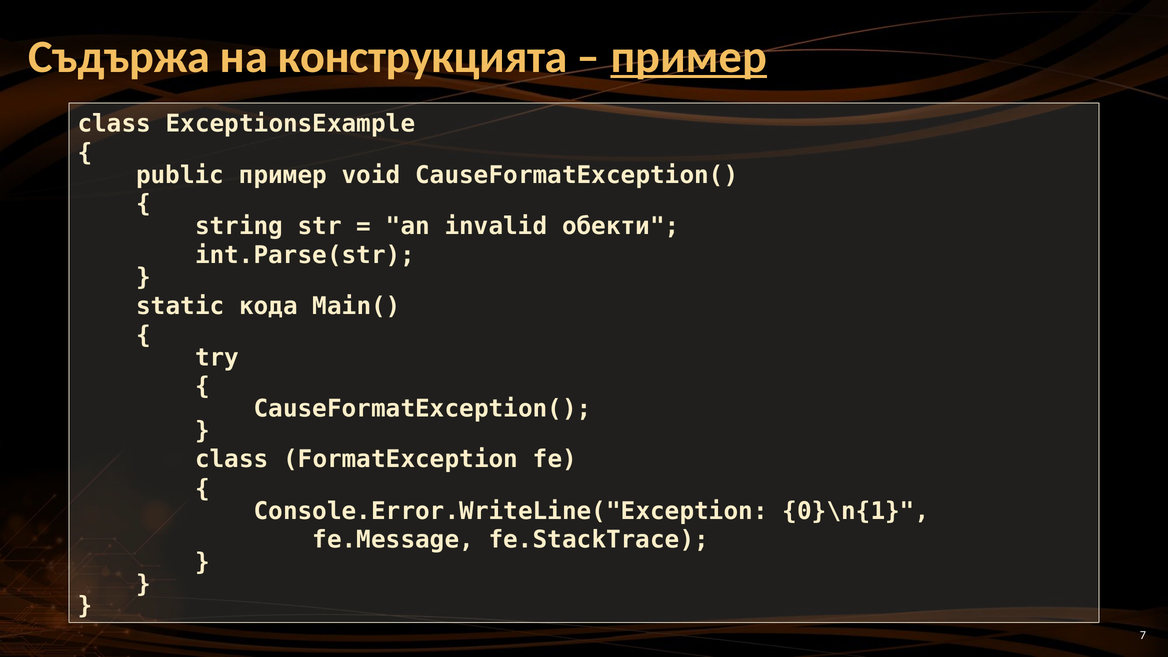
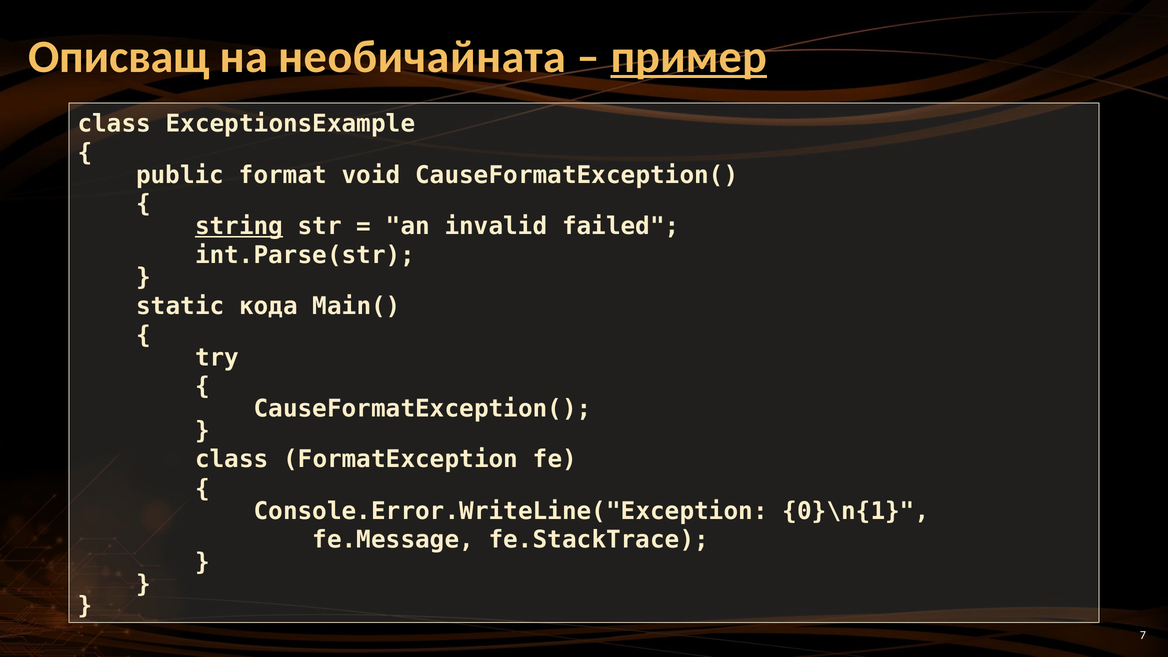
Съдържа: Съдържа -> Описващ
конструкцията: конструкцията -> необичайната
public пример: пример -> format
string underline: none -> present
обекти: обекти -> failed
